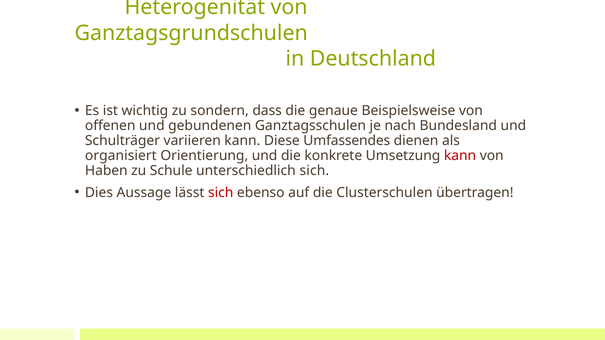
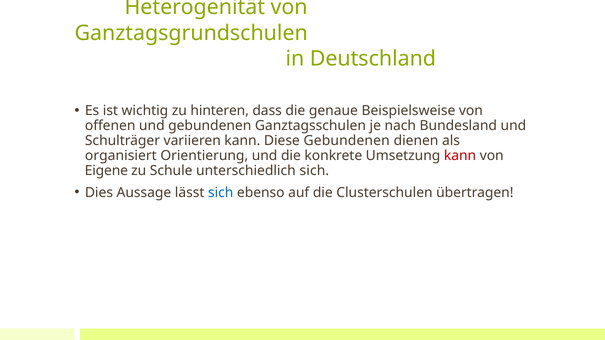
sondern: sondern -> hinteren
Diese Umfassendes: Umfassendes -> Gebundenen
Haben: Haben -> Eigene
sich at (221, 193) colour: red -> blue
